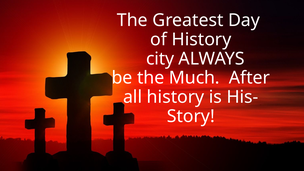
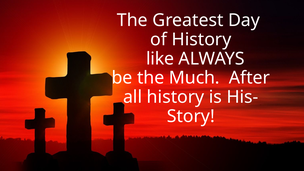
city: city -> like
